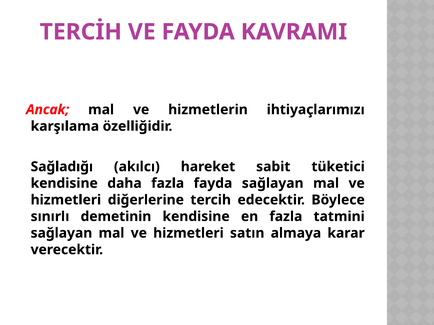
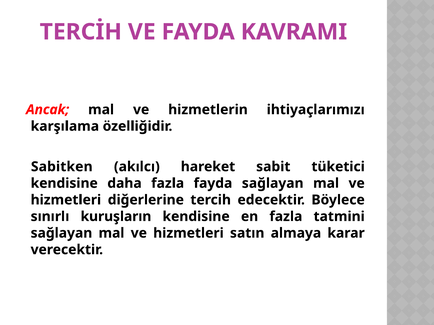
Sağladığı: Sağladığı -> Sabitken
demetinin: demetinin -> kuruşların
